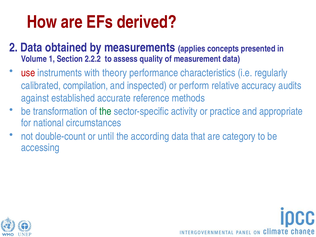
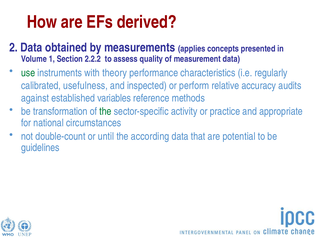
use colour: red -> green
compilation: compilation -> usefulness
accurate: accurate -> variables
category: category -> potential
accessing: accessing -> guidelines
